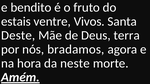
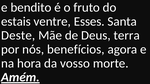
Vivos: Vivos -> Esses
bradamos: bradamos -> benefícios
neste: neste -> vosso
